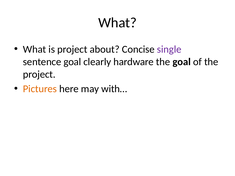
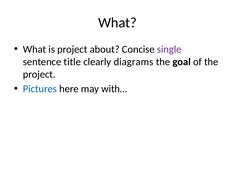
sentence goal: goal -> title
hardware: hardware -> diagrams
Pictures colour: orange -> blue
